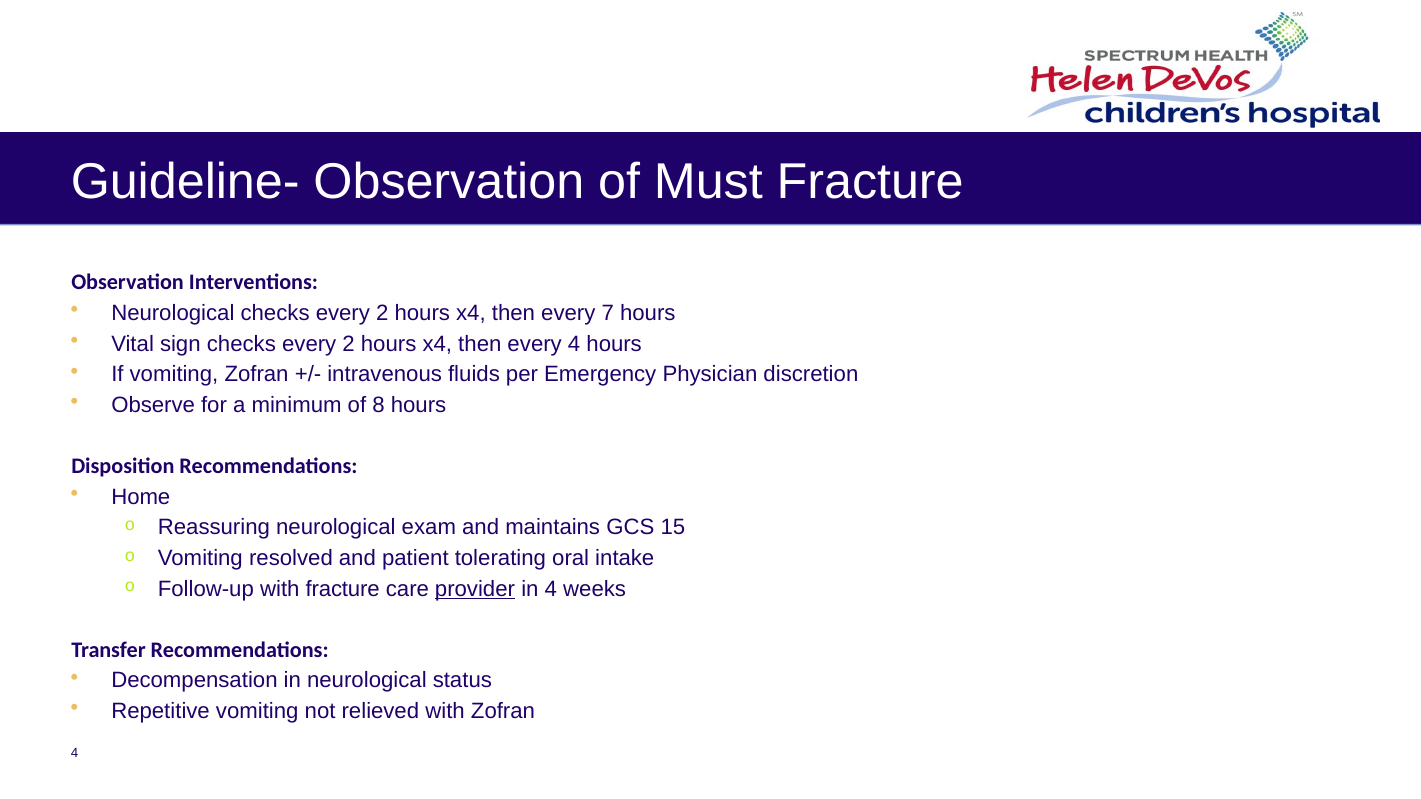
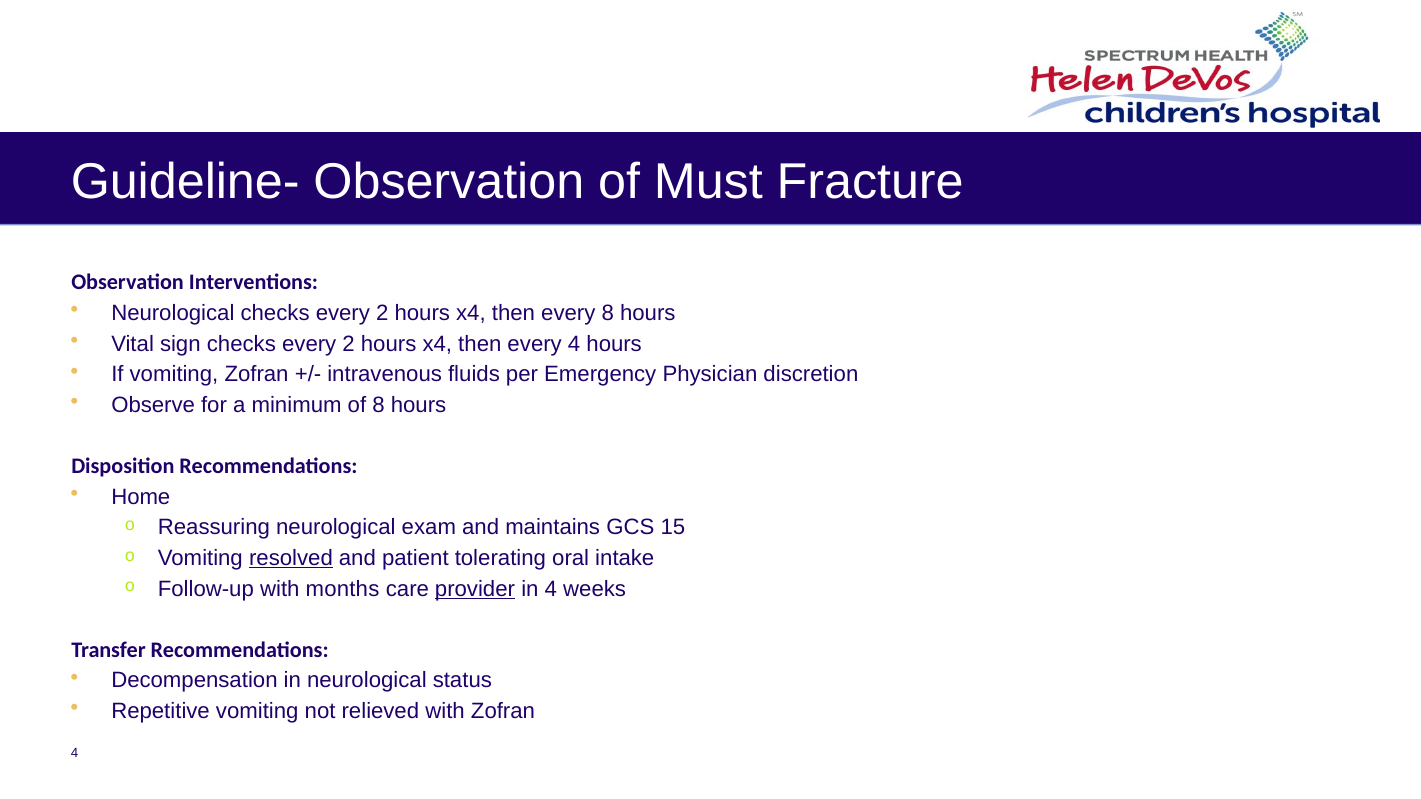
every 7: 7 -> 8
resolved underline: none -> present
with fracture: fracture -> months
